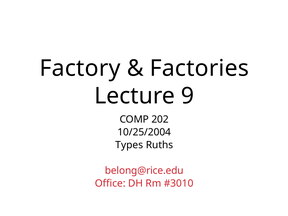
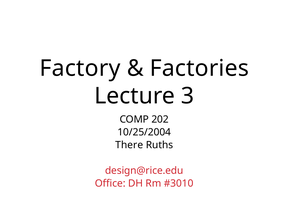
9: 9 -> 3
Types: Types -> There
belong@rice.edu: belong@rice.edu -> design@rice.edu
